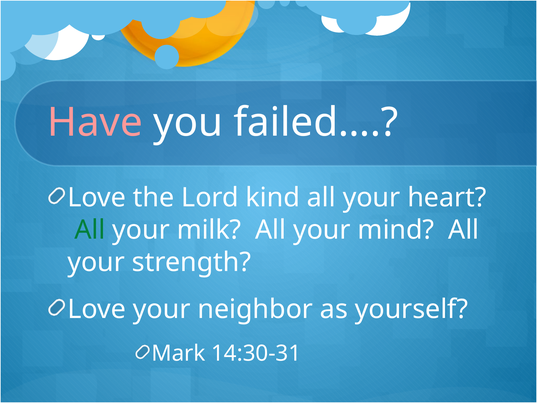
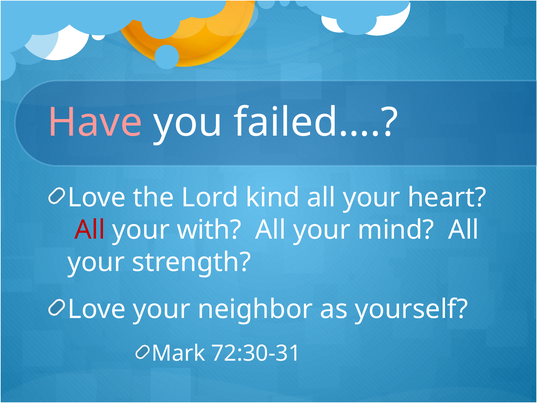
All at (90, 230) colour: green -> red
milk: milk -> with
14:30-31: 14:30-31 -> 72:30-31
